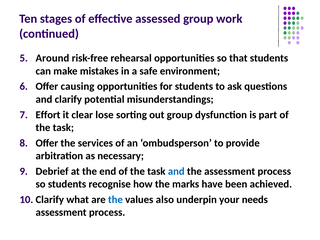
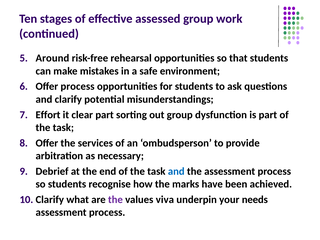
Offer causing: causing -> process
clear lose: lose -> part
the at (115, 200) colour: blue -> purple
also: also -> viva
